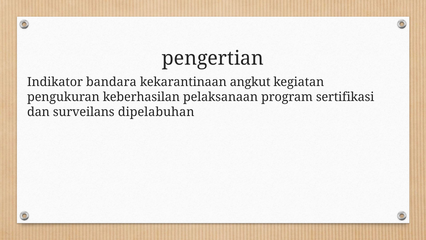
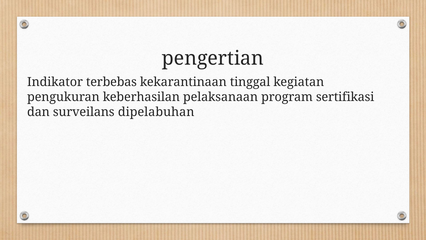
bandara: bandara -> terbebas
angkut: angkut -> tinggal
